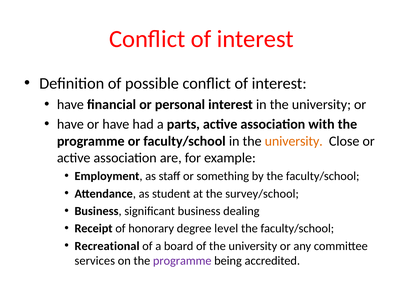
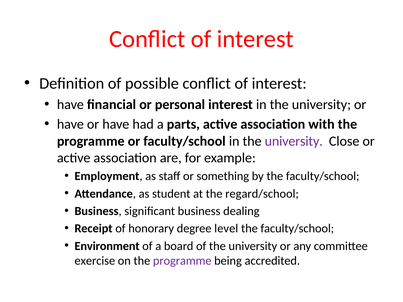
university at (294, 141) colour: orange -> purple
survey/school: survey/school -> regard/school
Recreational: Recreational -> Environment
services: services -> exercise
